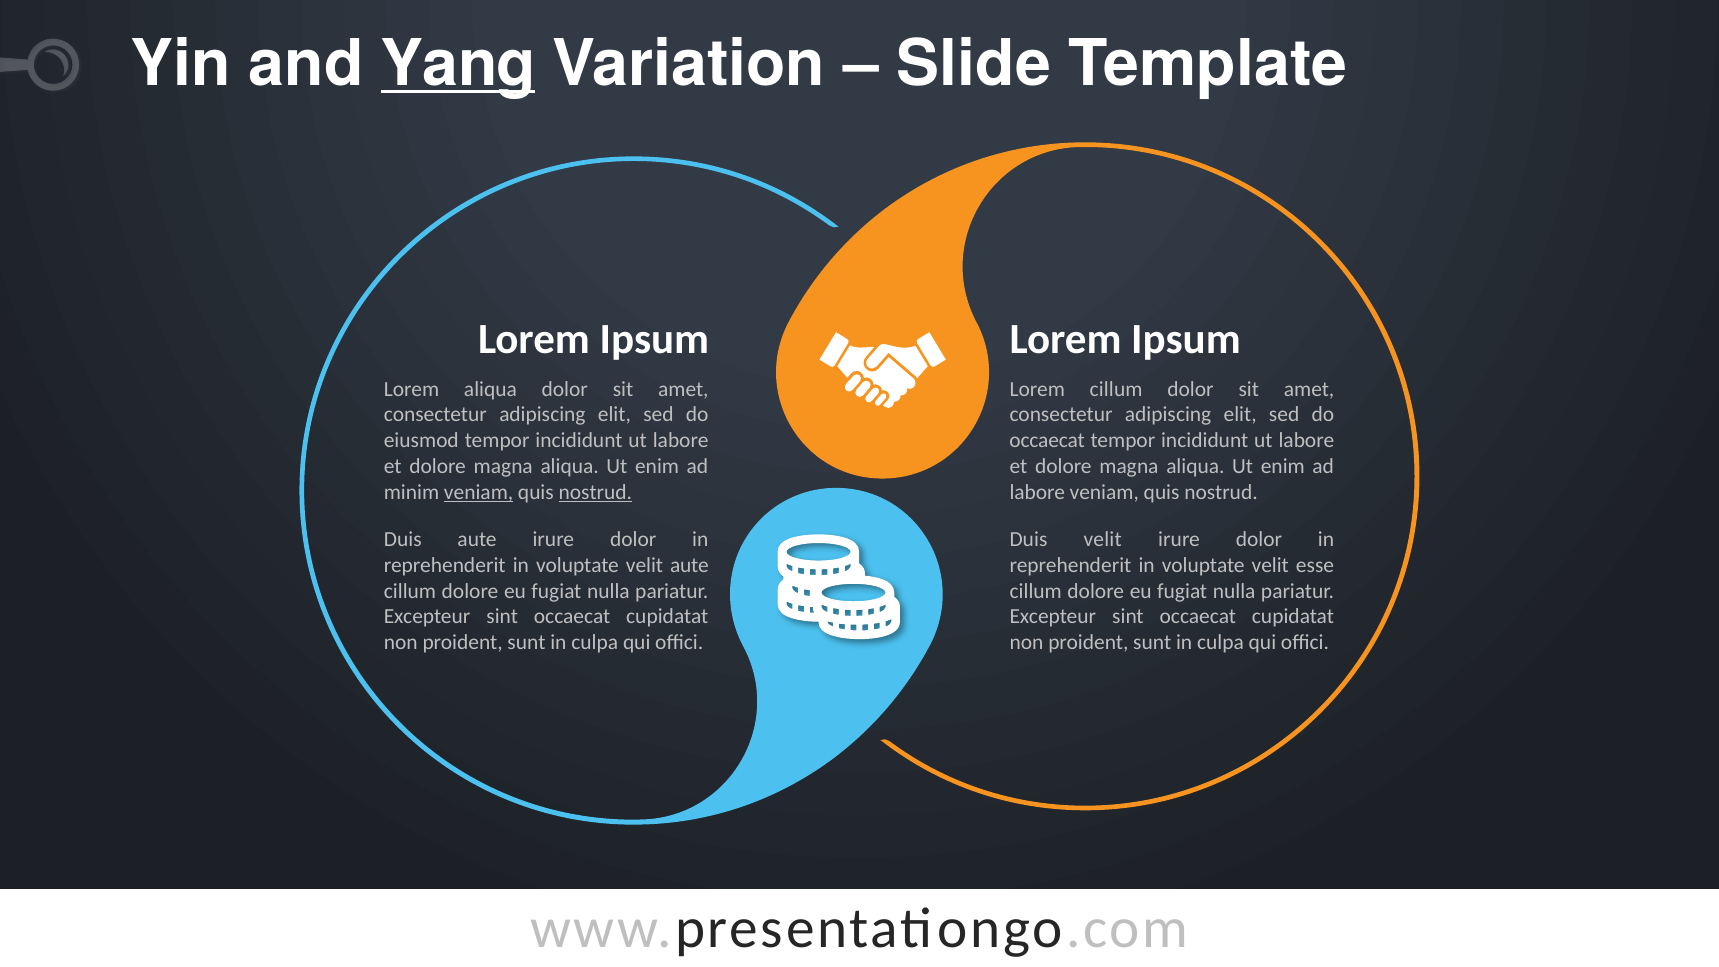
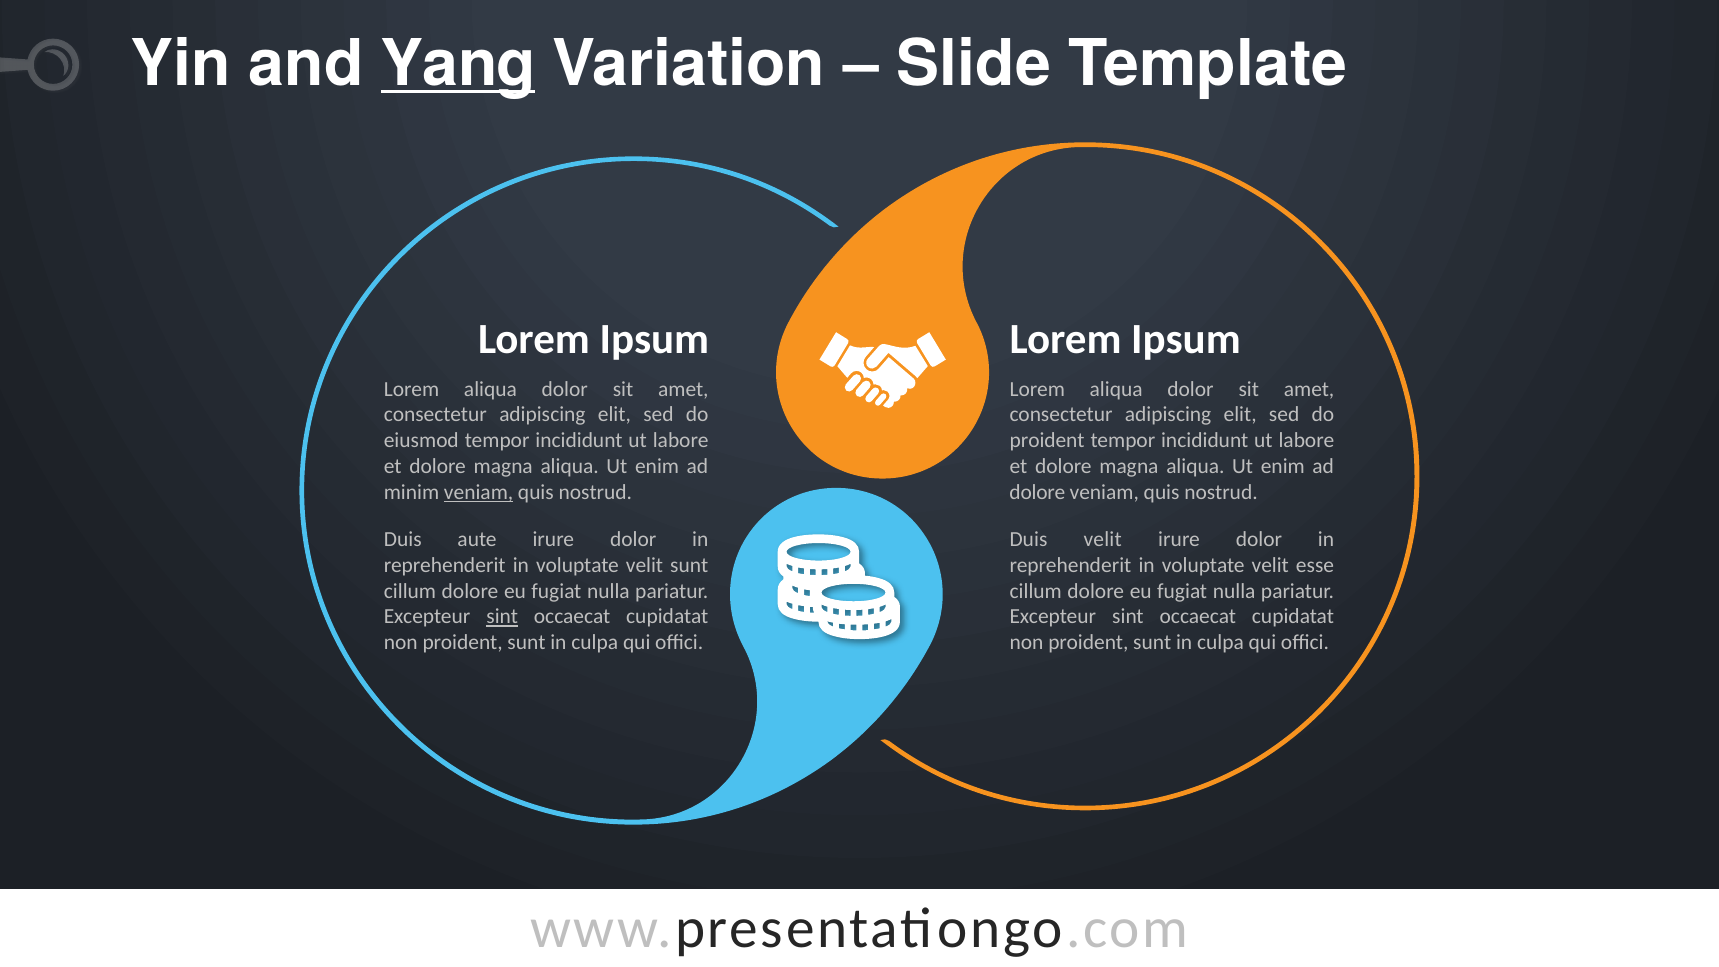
cillum at (1116, 389): cillum -> aliqua
occaecat at (1047, 441): occaecat -> proident
nostrud at (595, 492) underline: present -> none
labore at (1037, 492): labore -> dolore
velit aute: aute -> sunt
sint at (502, 617) underline: none -> present
